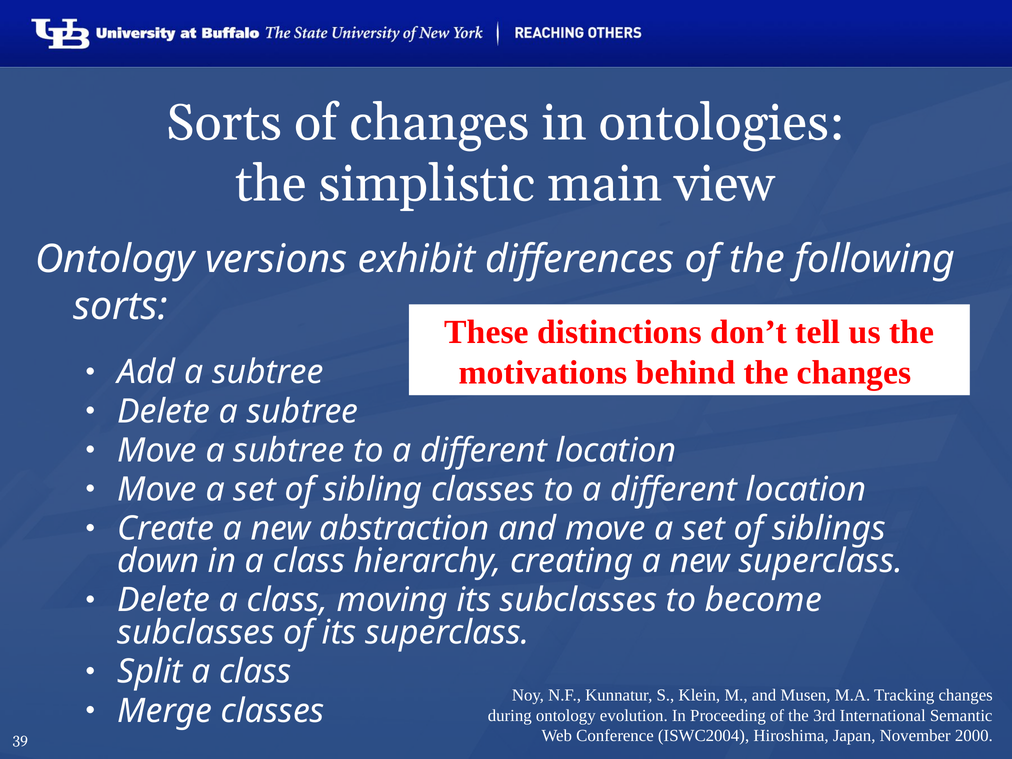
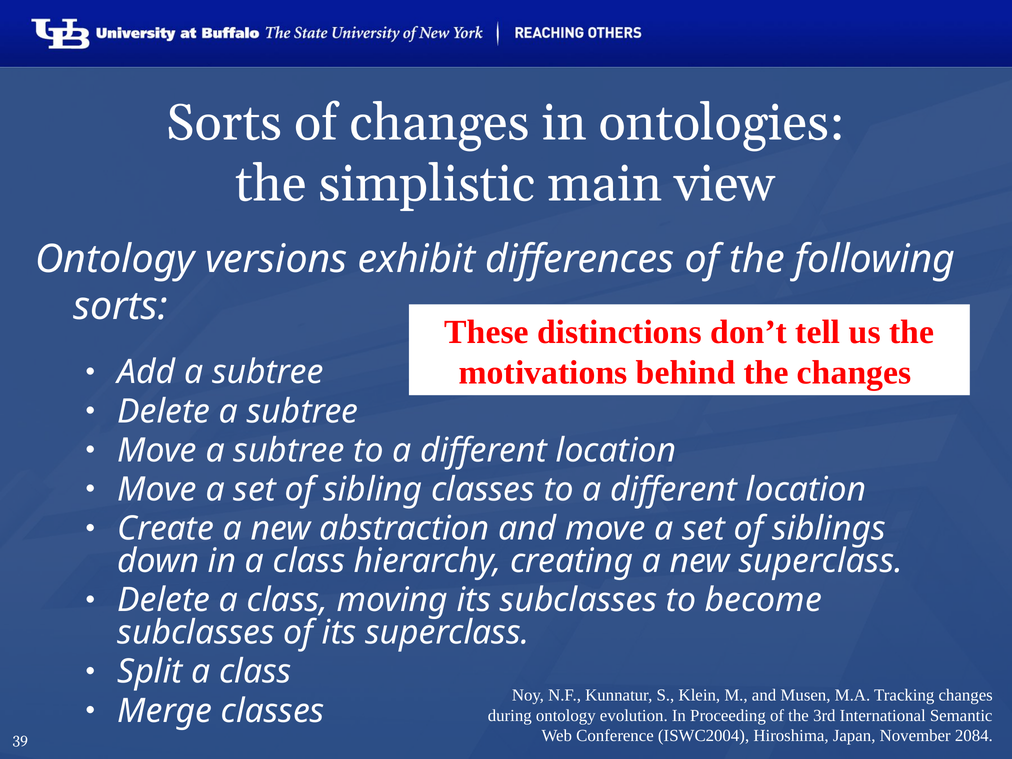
2000: 2000 -> 2084
